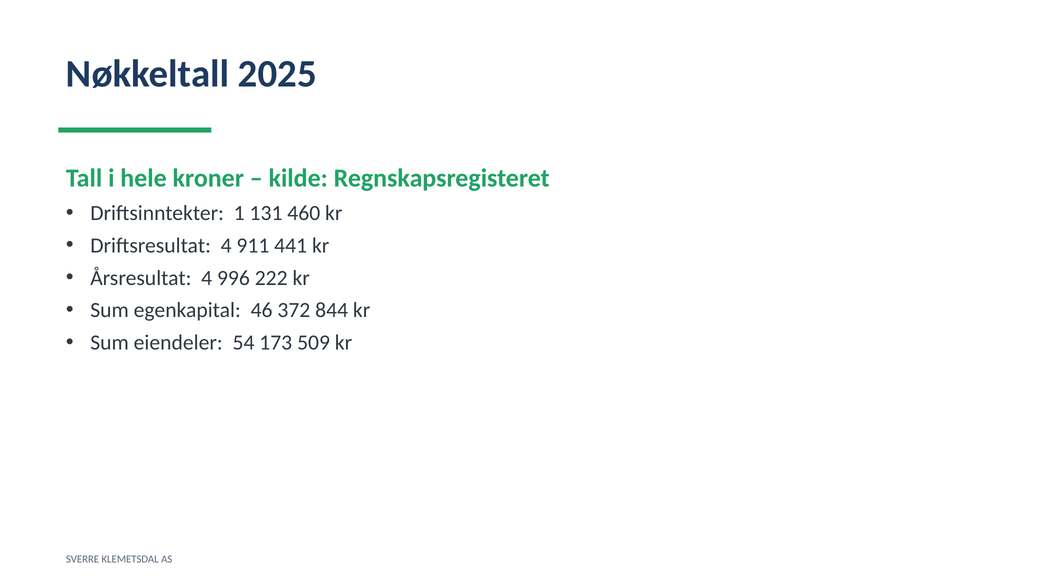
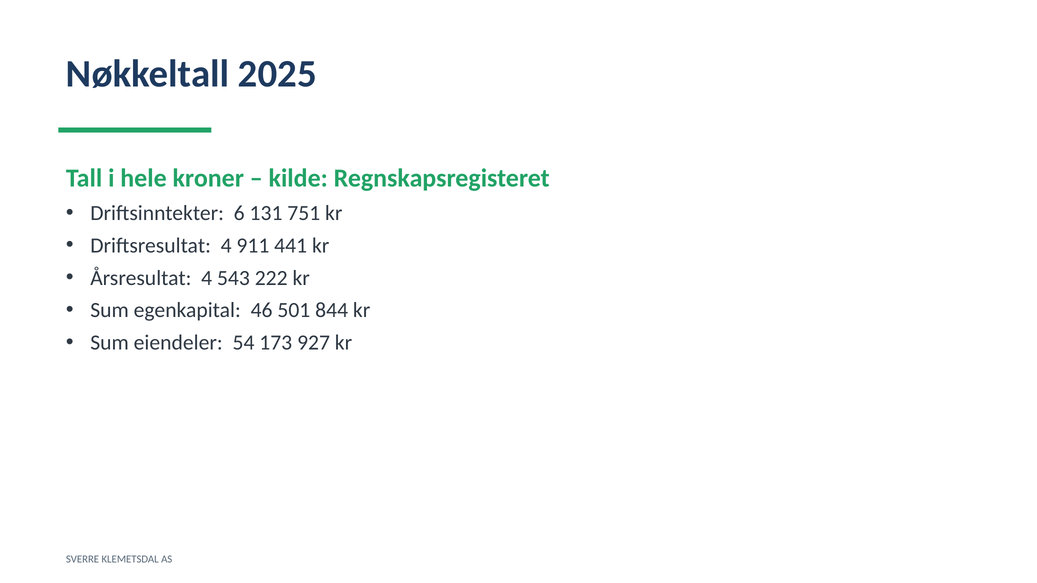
1: 1 -> 6
460: 460 -> 751
996: 996 -> 543
372: 372 -> 501
509: 509 -> 927
